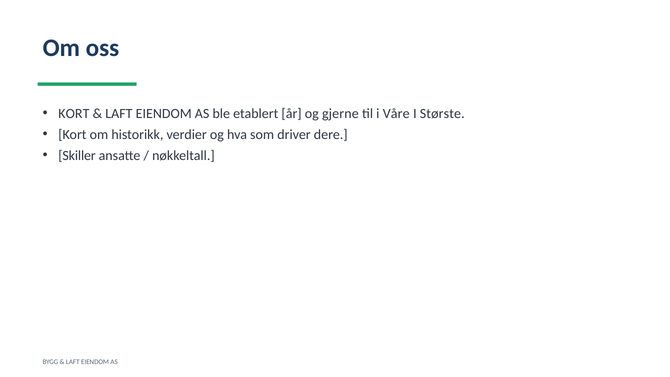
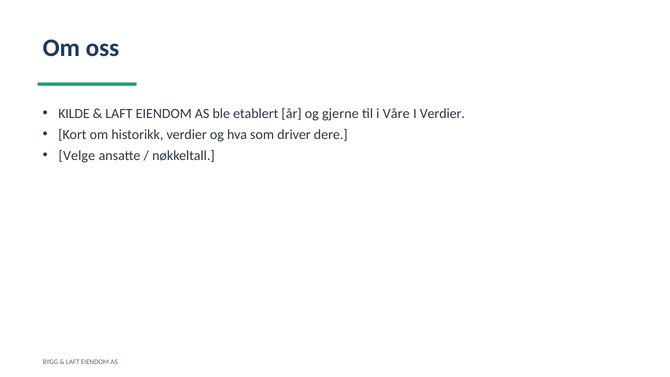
KORT at (74, 113): KORT -> KILDE
I Største: Største -> Verdier
Skiller: Skiller -> Velge
